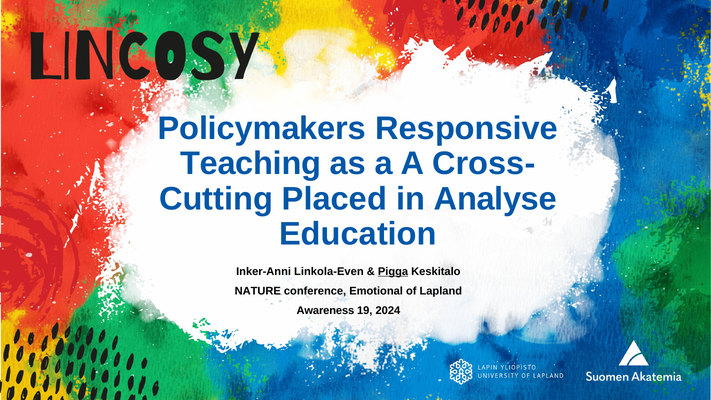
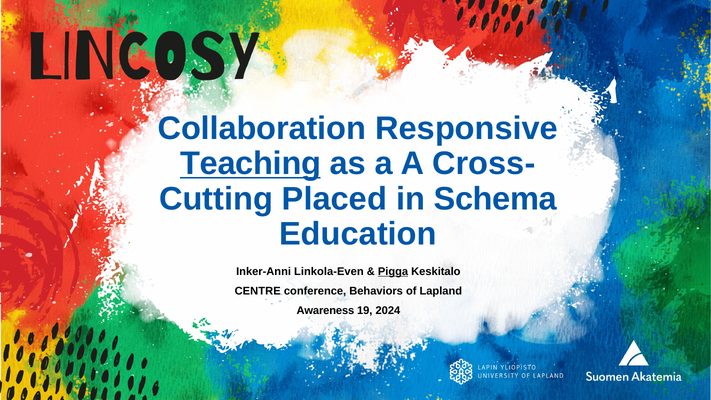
Policymakers: Policymakers -> Collaboration
Teaching underline: none -> present
Analyse: Analyse -> Schema
NATURE: NATURE -> CENTRE
Emotional: Emotional -> Behaviors
